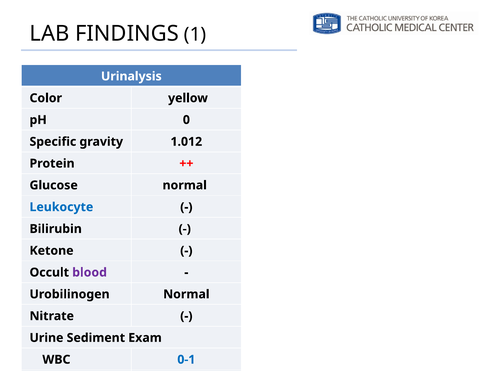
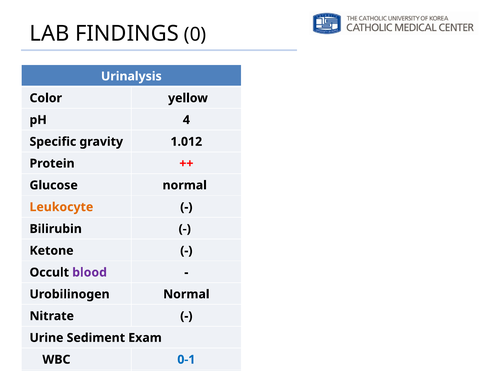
1: 1 -> 0
0: 0 -> 4
Leukocyte colour: blue -> orange
